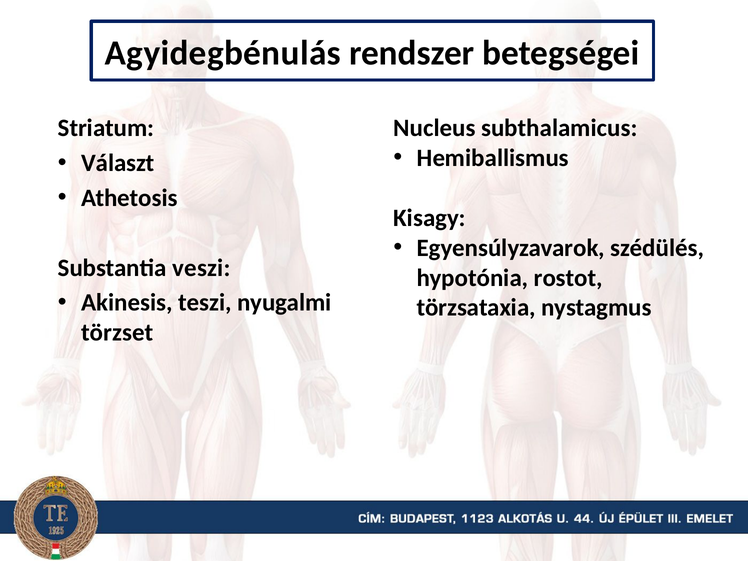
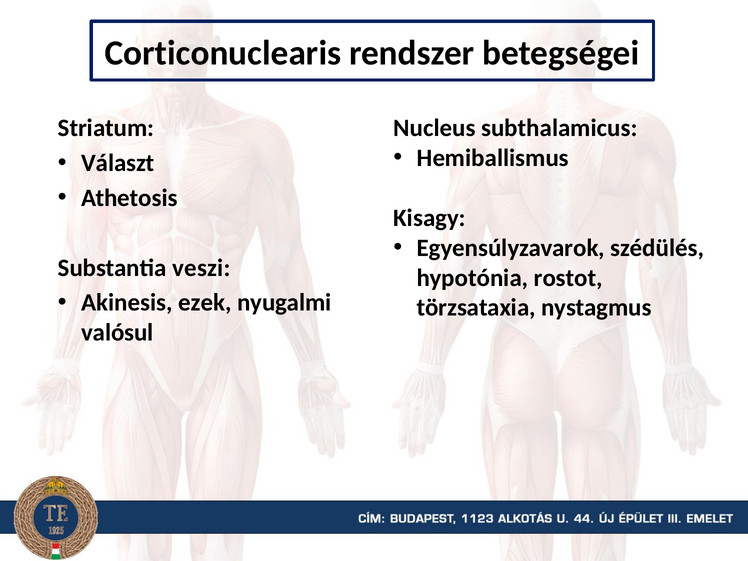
Agyidegbénulás: Agyidegbénulás -> Corticonuclearis
teszi: teszi -> ezek
törzset: törzset -> valósul
